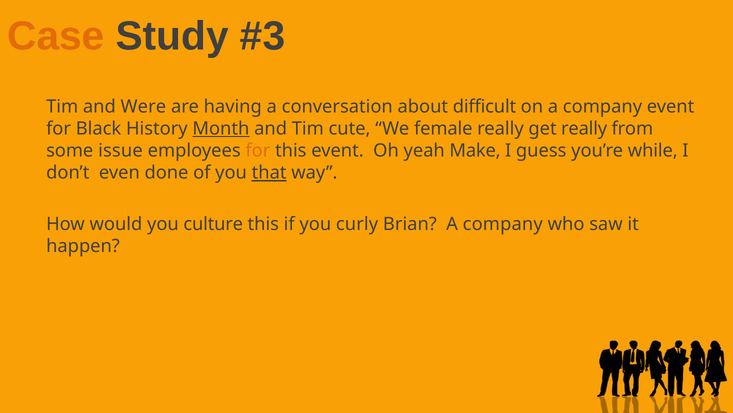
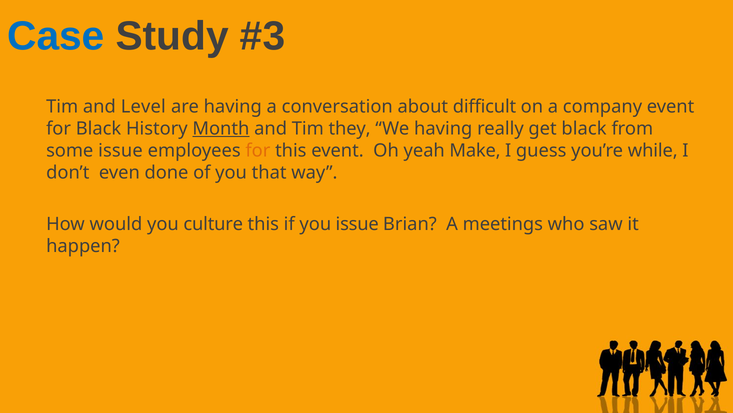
Case colour: orange -> blue
Were: Were -> Level
cute: cute -> they
We female: female -> having
get really: really -> black
that underline: present -> none
you curly: curly -> issue
Brian A company: company -> meetings
